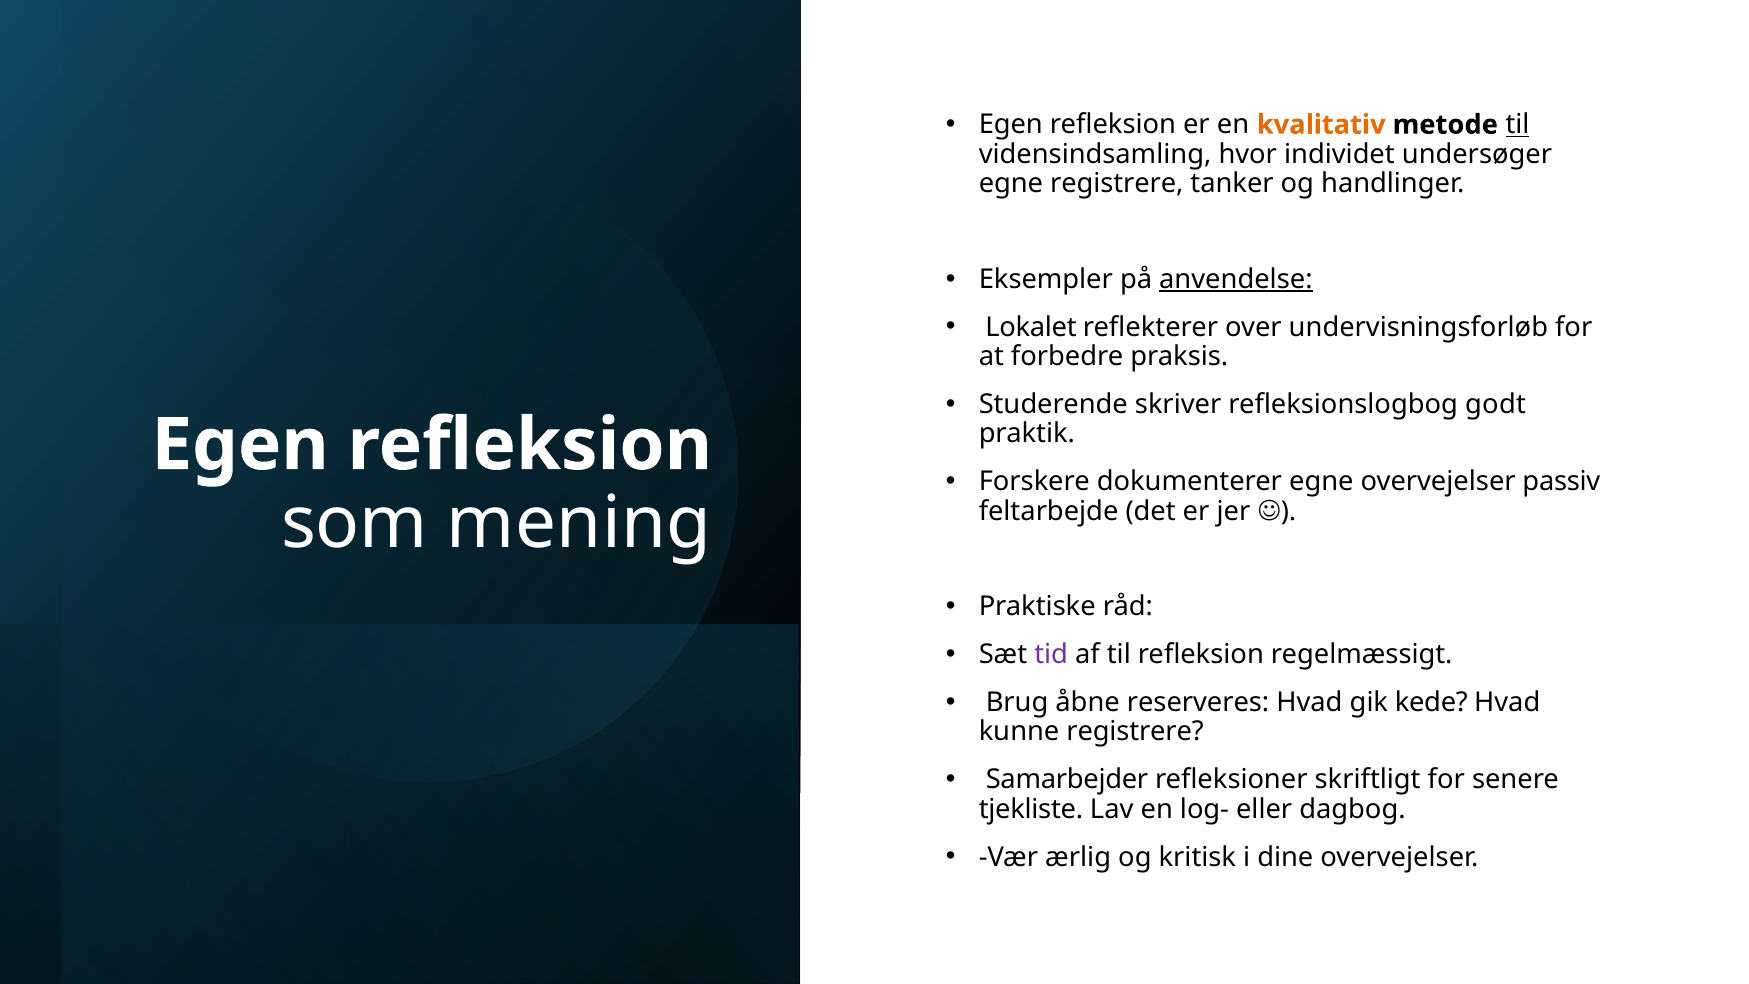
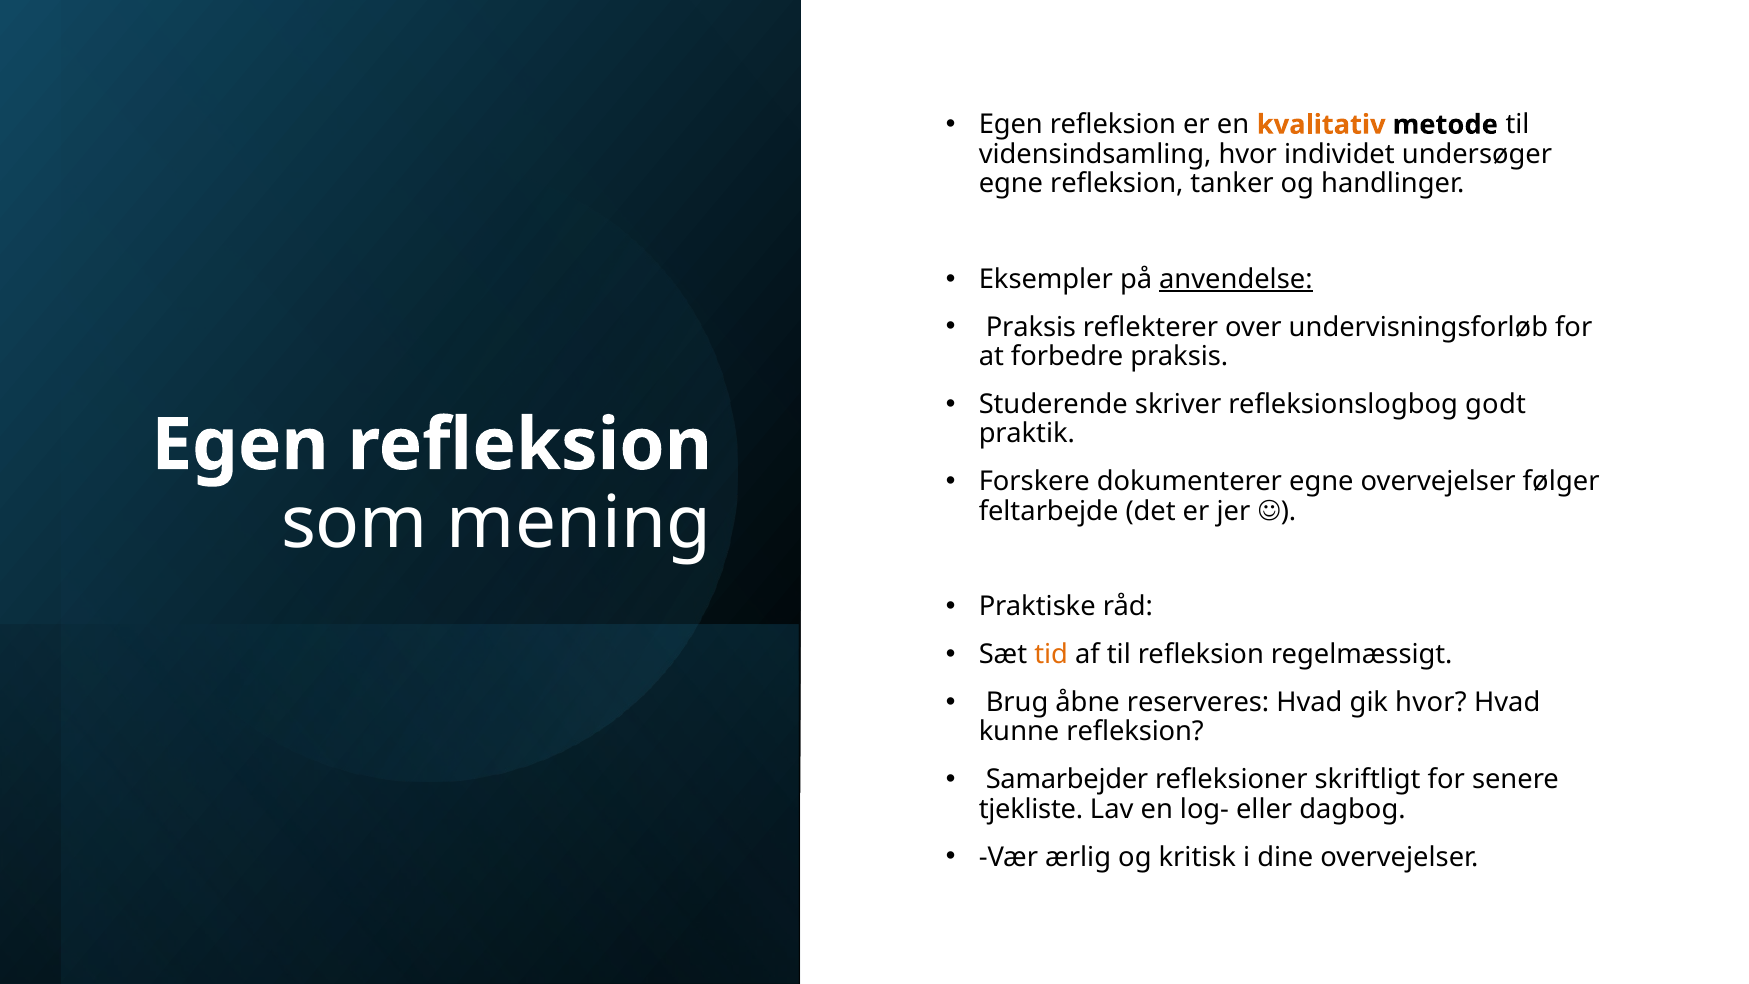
til at (1517, 125) underline: present -> none
egne registrere: registrere -> refleksion
Lokalet at (1031, 327): Lokalet -> Praksis
passiv: passiv -> følger
tid colour: purple -> orange
gik kede: kede -> hvor
kunne registrere: registrere -> refleksion
